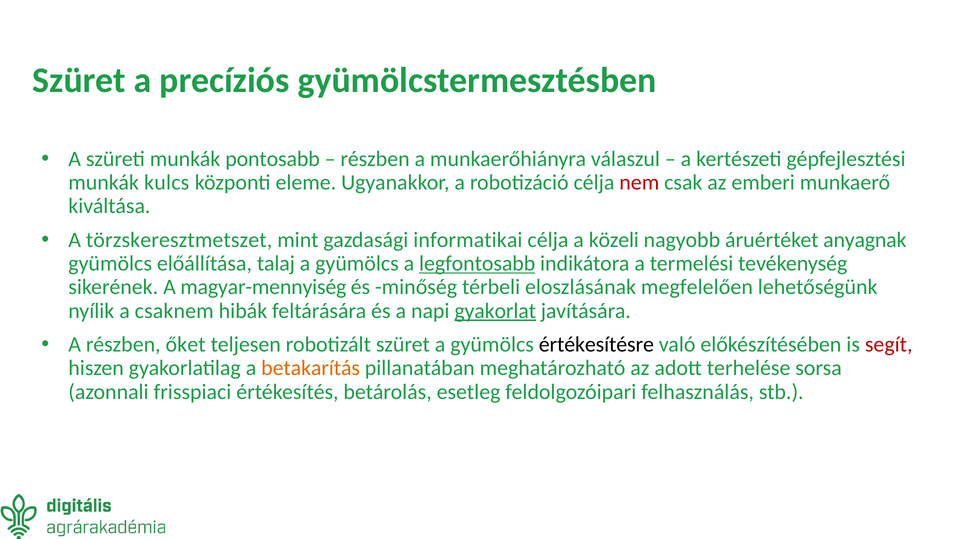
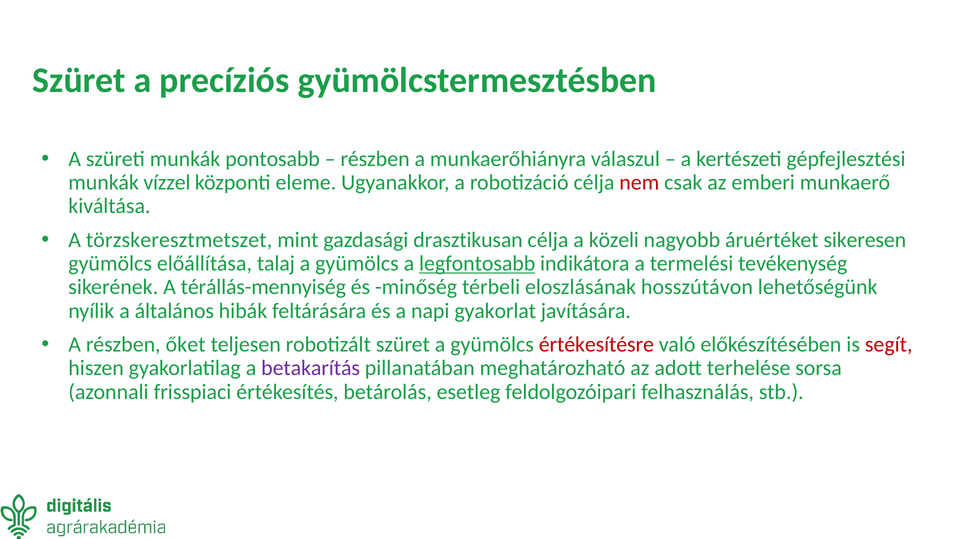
kulcs: kulcs -> vízzel
informatikai: informatikai -> drasztikusan
anyagnak: anyagnak -> sikeresen
magyar-mennyiség: magyar-mennyiség -> térállás-mennyiség
megfelelően: megfelelően -> hosszútávon
csaknem: csaknem -> általános
gyakorlat underline: present -> none
értékesítésre colour: black -> red
betakarítás colour: orange -> purple
